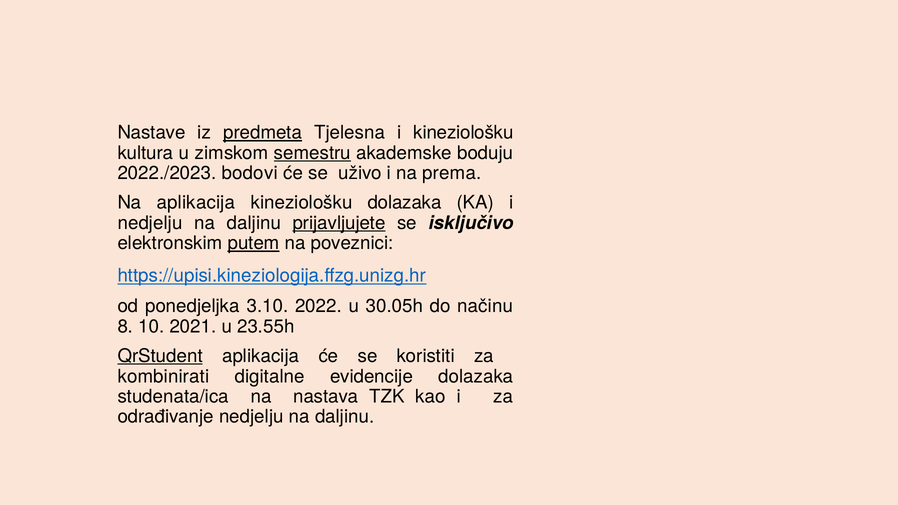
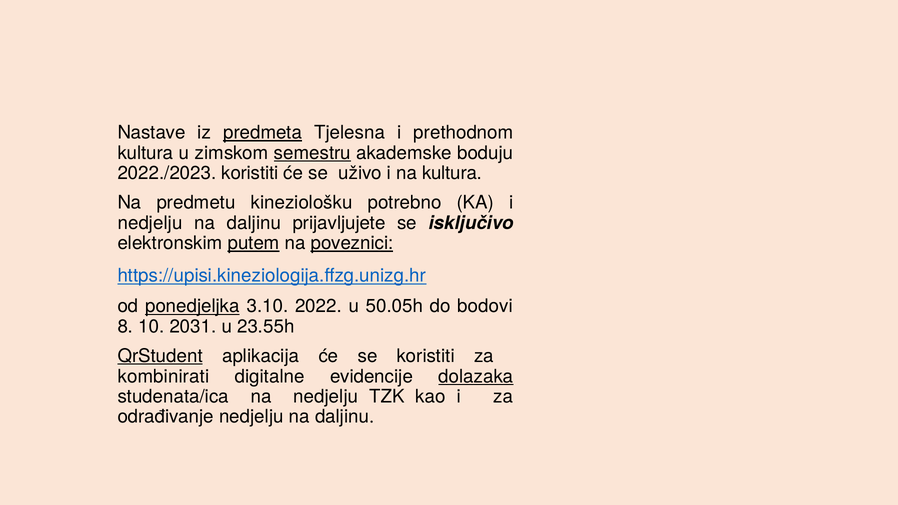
i kineziološku: kineziološku -> prethodnom
2022./2023 bodovi: bodovi -> koristiti
na prema: prema -> kultura
Na aplikacija: aplikacija -> predmetu
kineziološku dolazaka: dolazaka -> potrebno
prijavljujete underline: present -> none
poveznici underline: none -> present
ponedjeljka underline: none -> present
30.05h: 30.05h -> 50.05h
načinu: načinu -> bodovi
2021: 2021 -> 2031
dolazaka at (476, 376) underline: none -> present
na nastava: nastava -> nedjelju
